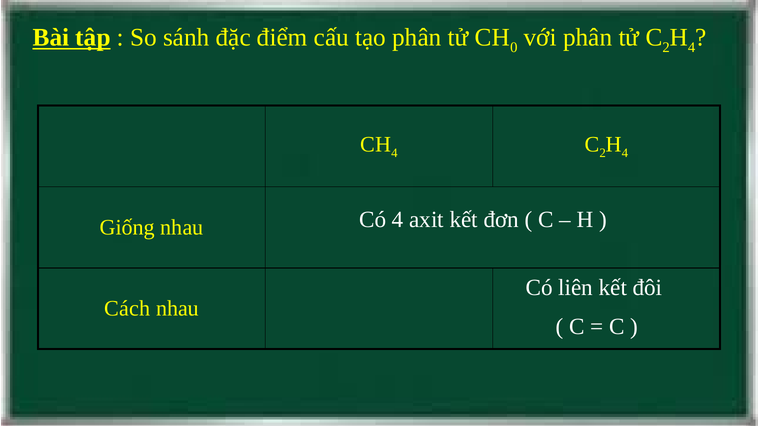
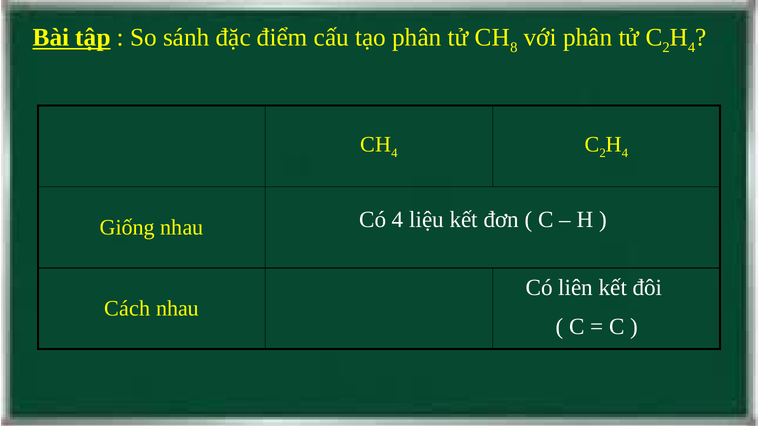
0: 0 -> 8
axit: axit -> liệu
